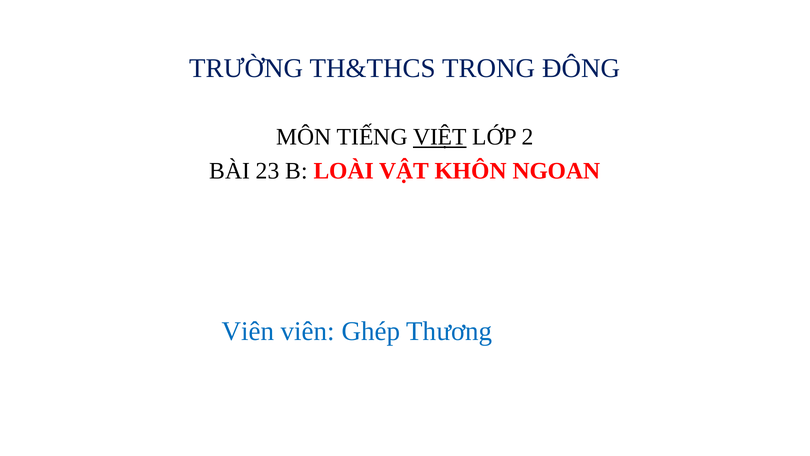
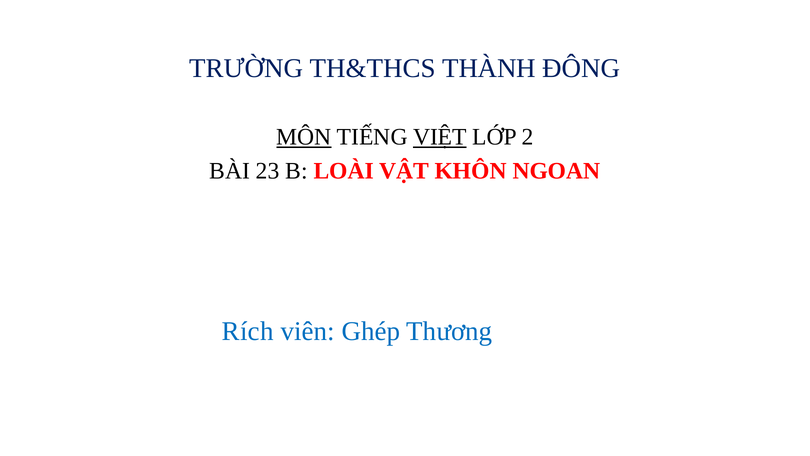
TRONG: TRONG -> THÀNH
MÔN underline: none -> present
Viên at (248, 331): Viên -> Rích
